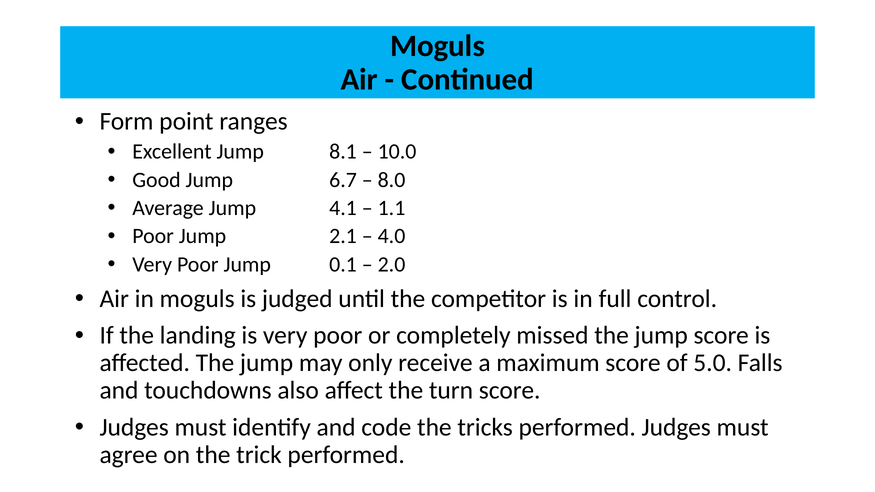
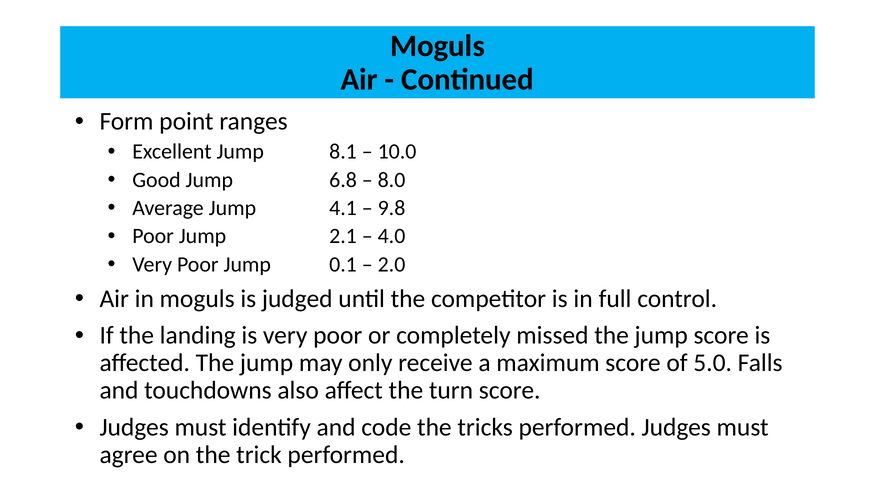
6.7: 6.7 -> 6.8
1.1: 1.1 -> 9.8
